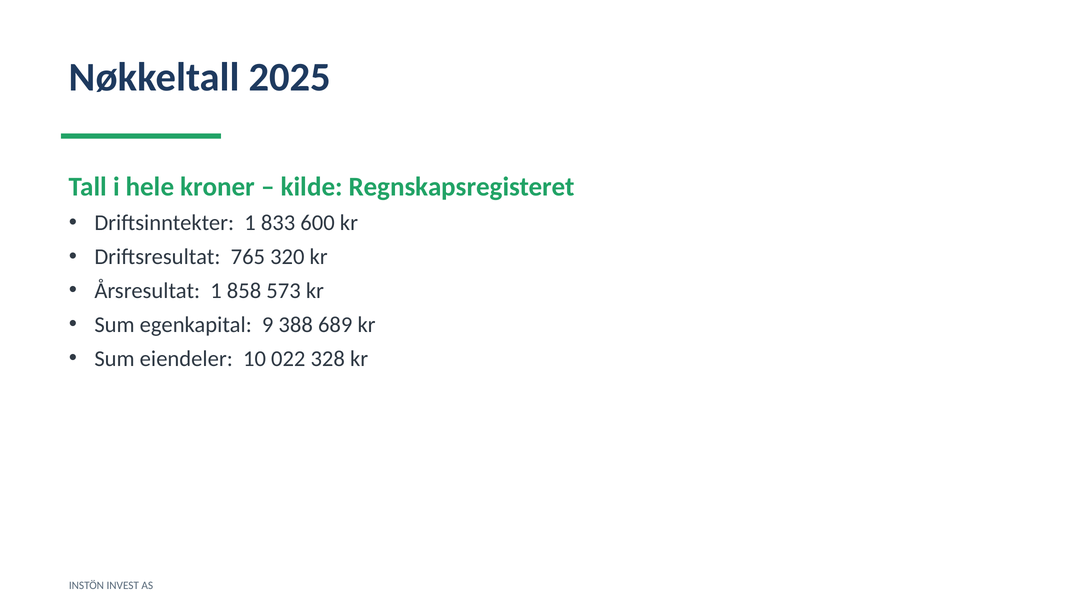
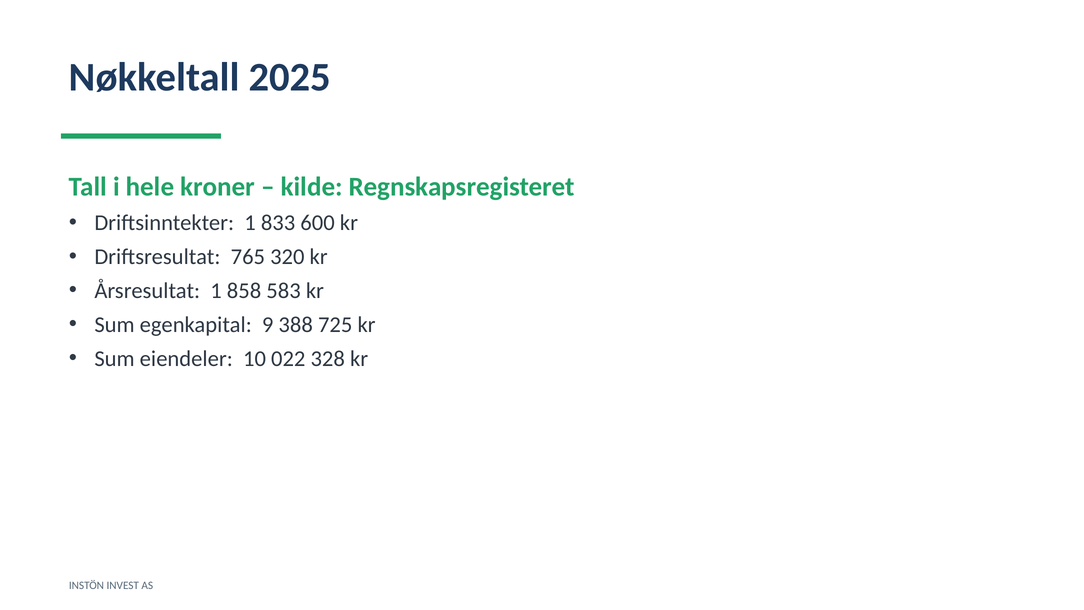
573: 573 -> 583
689: 689 -> 725
